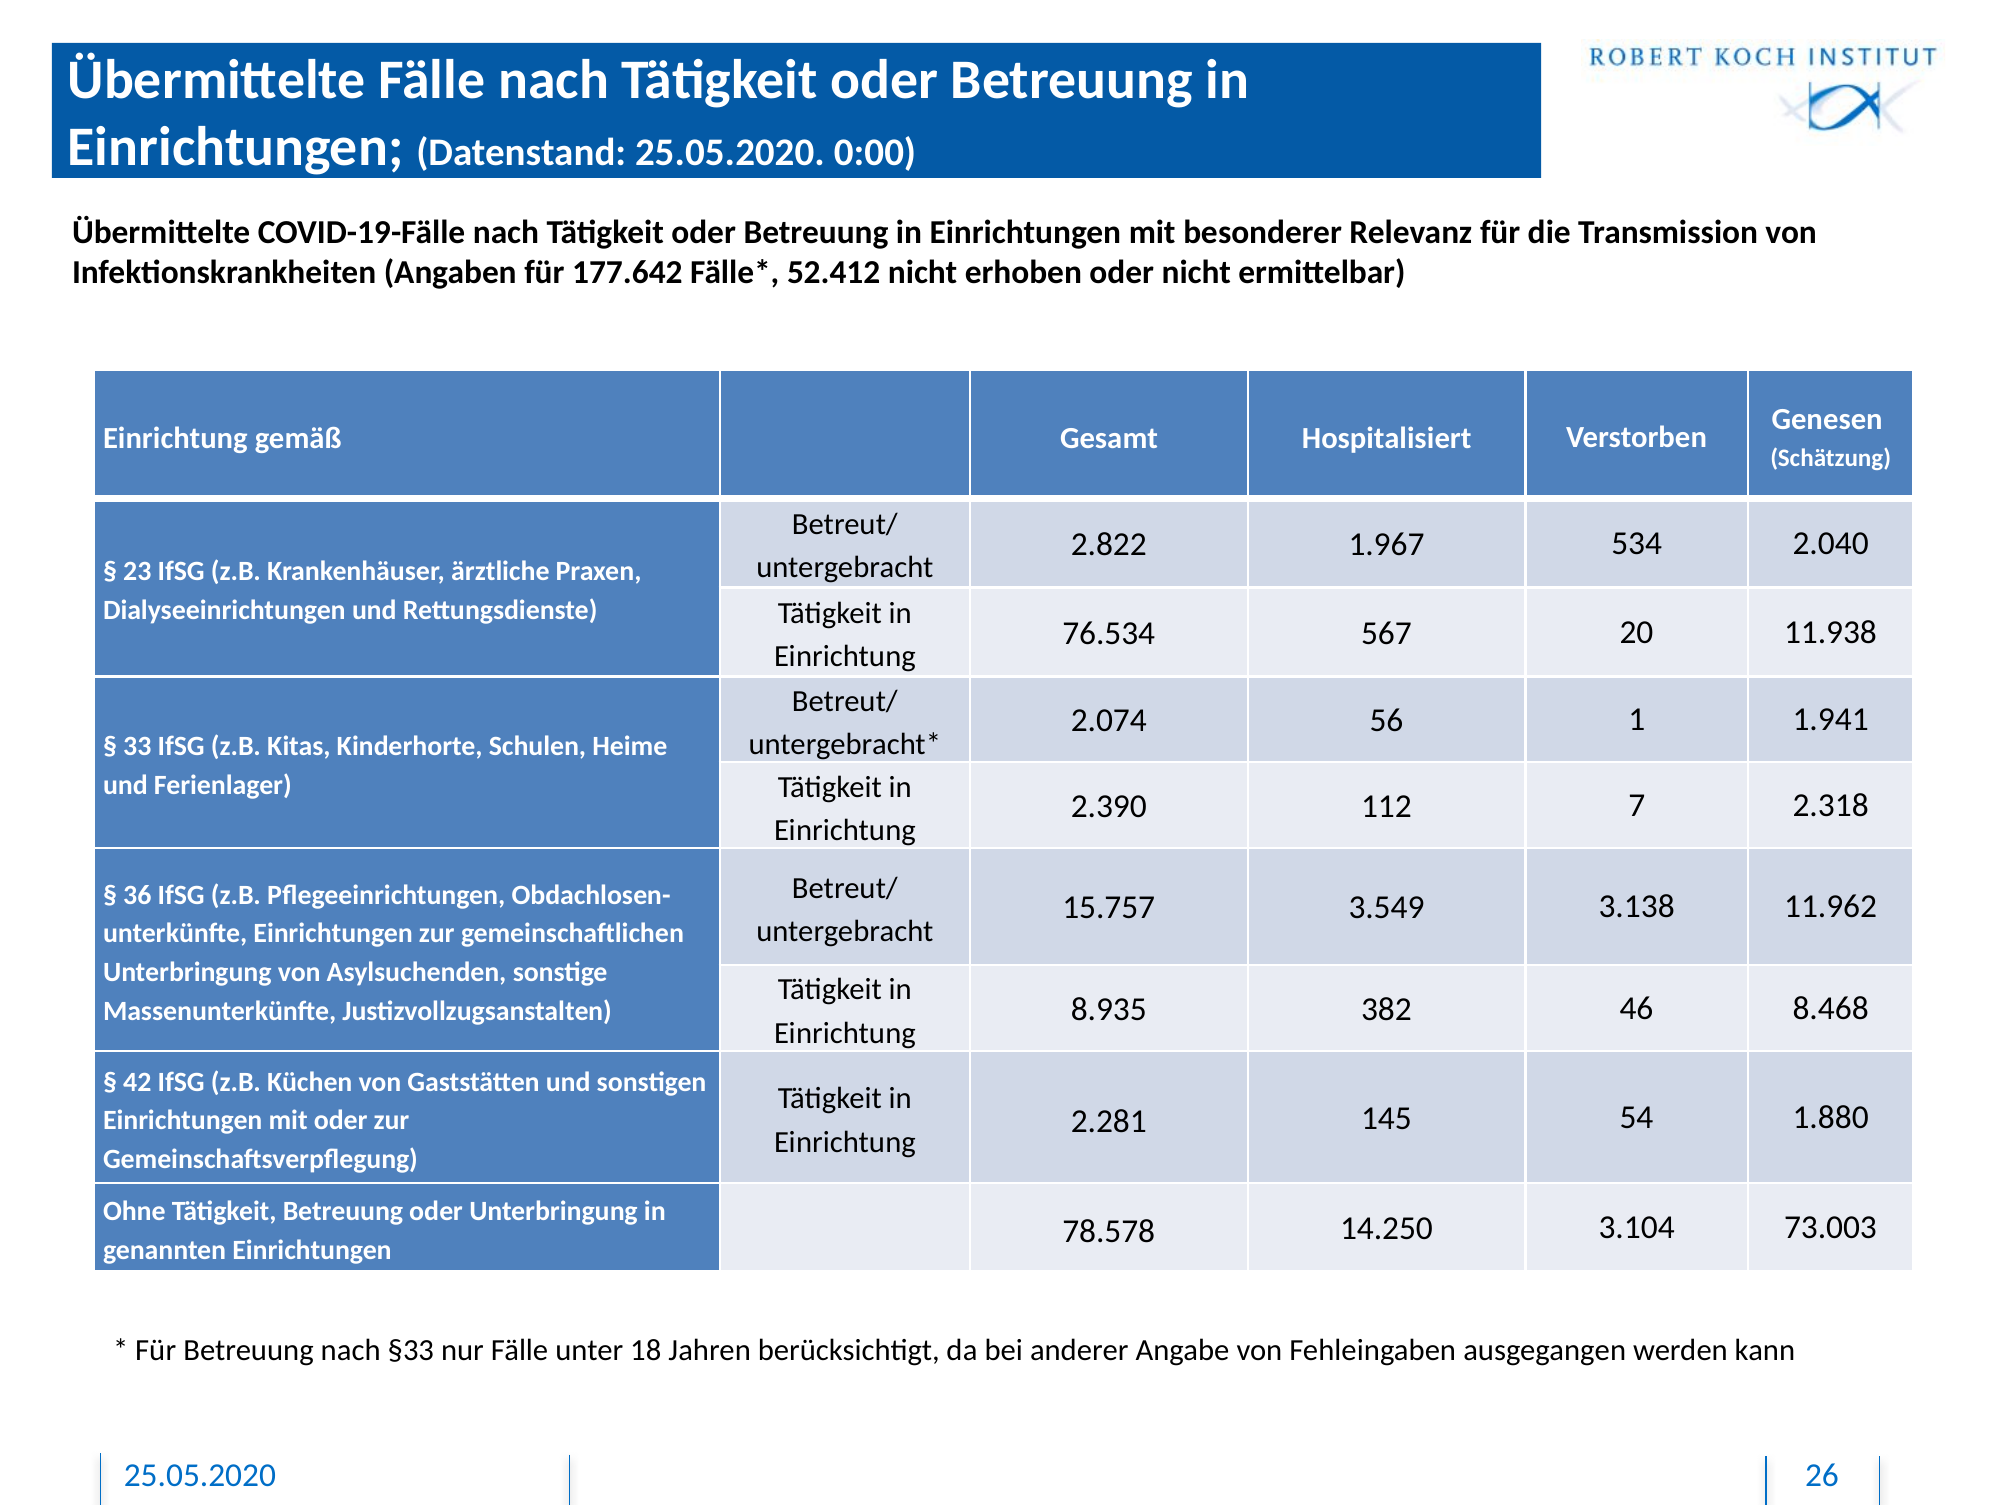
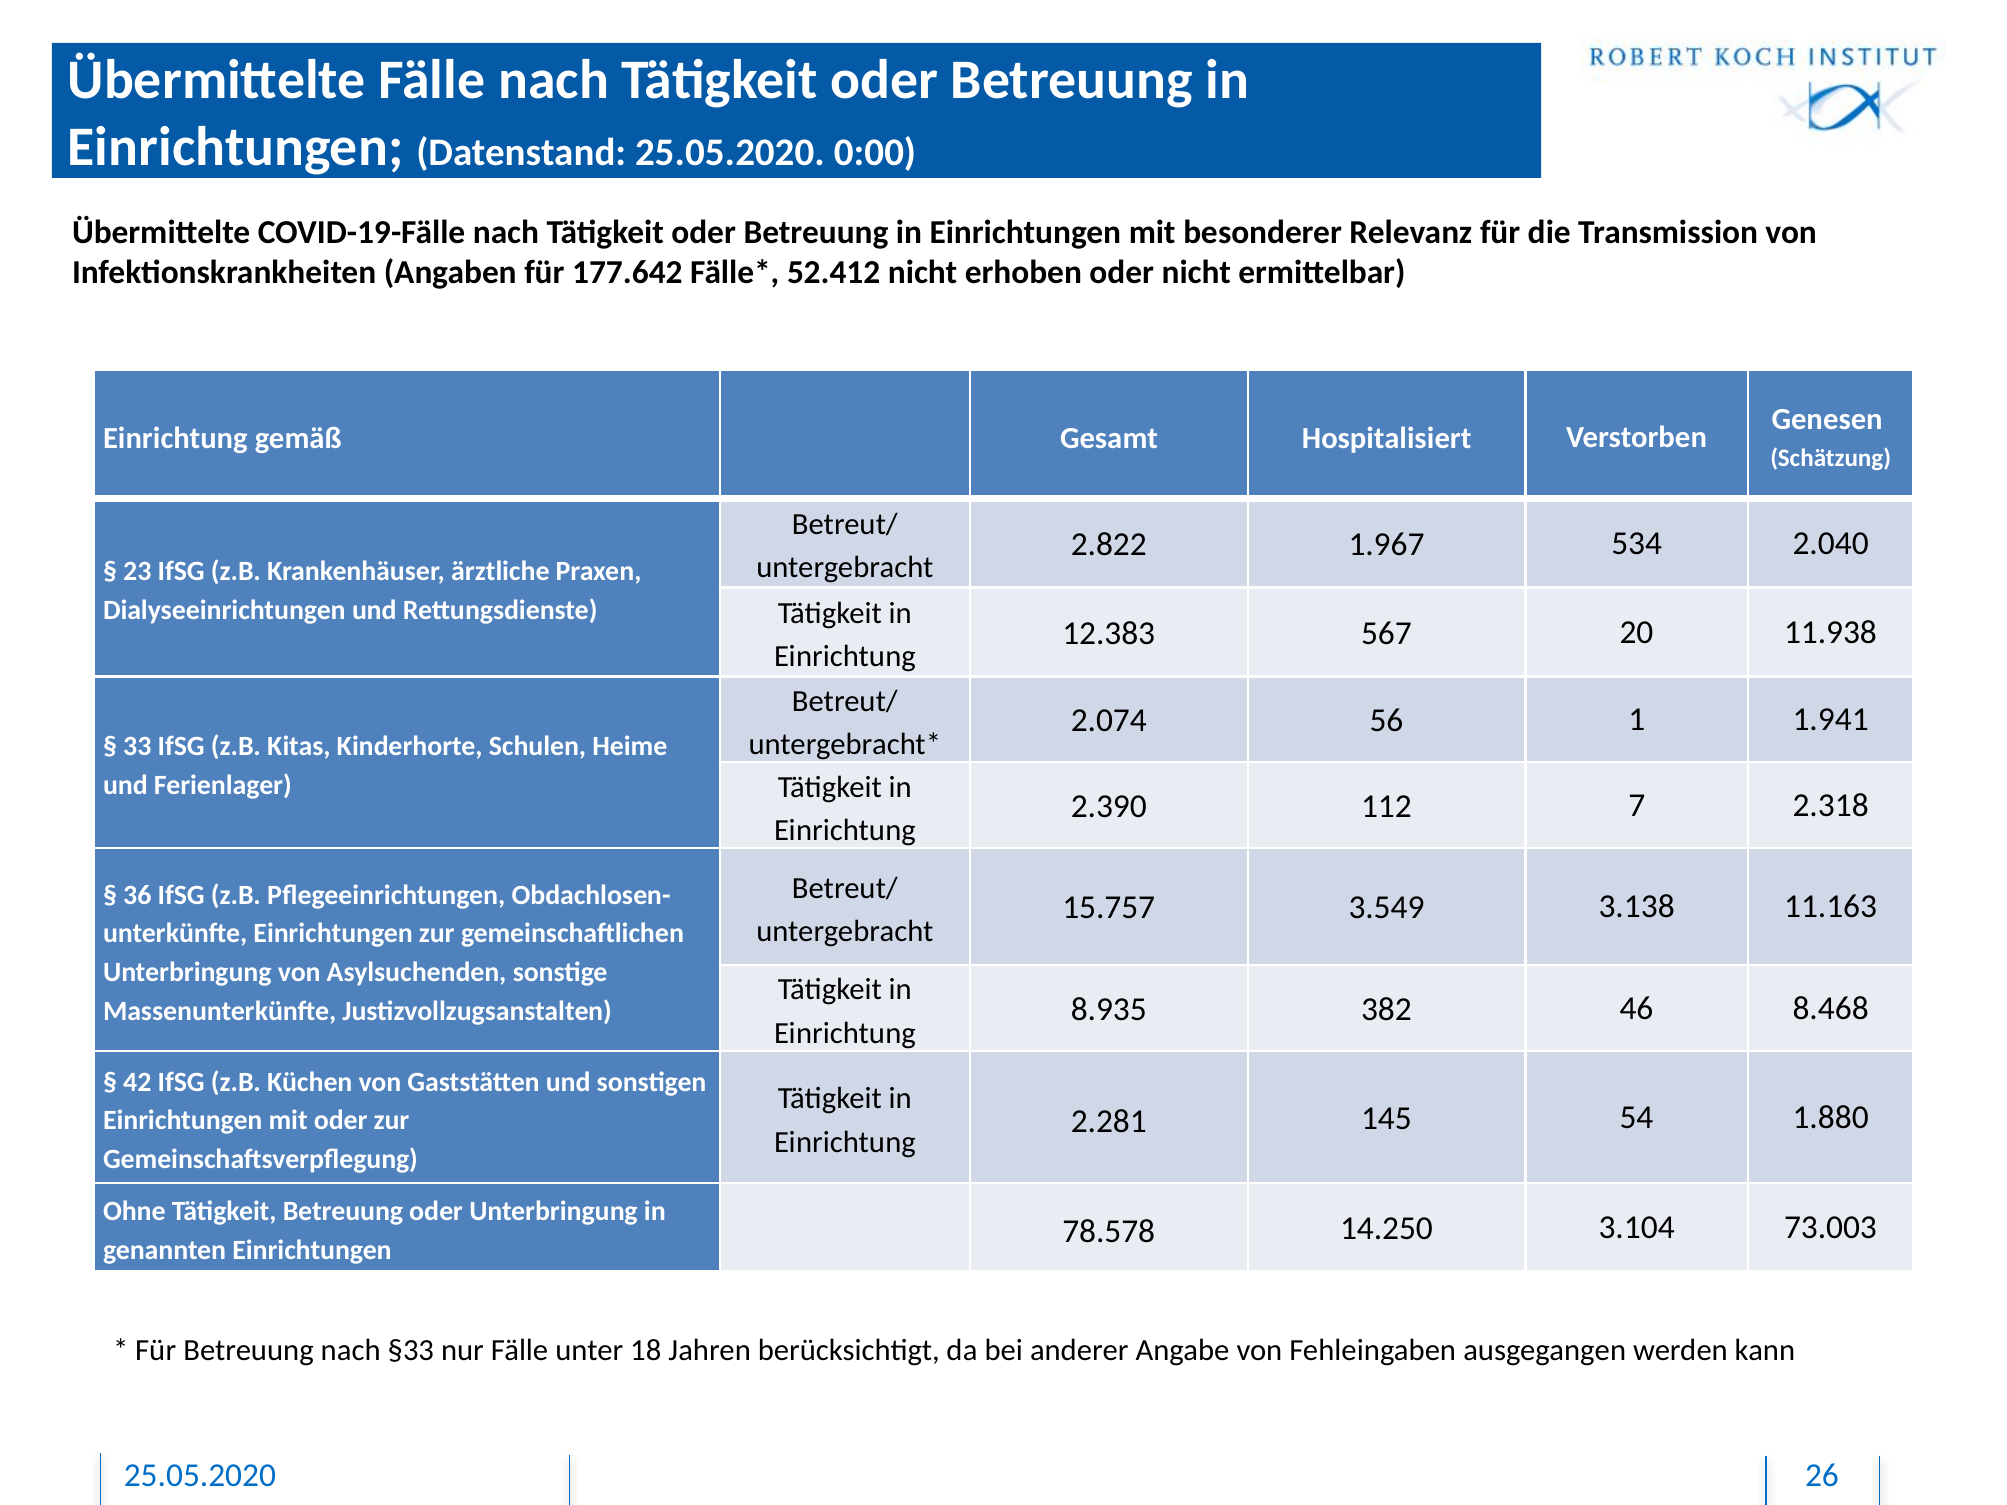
76.534: 76.534 -> 12.383
11.962: 11.962 -> 11.163
